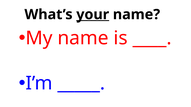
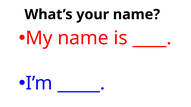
your underline: present -> none
